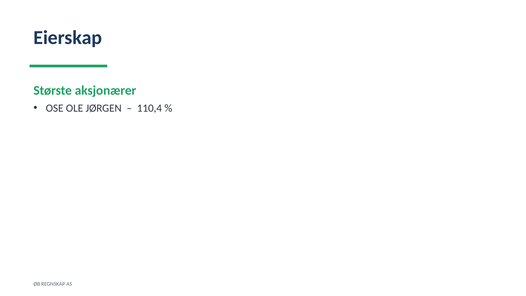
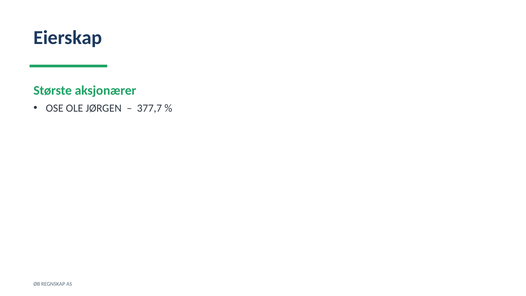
110,4: 110,4 -> 377,7
